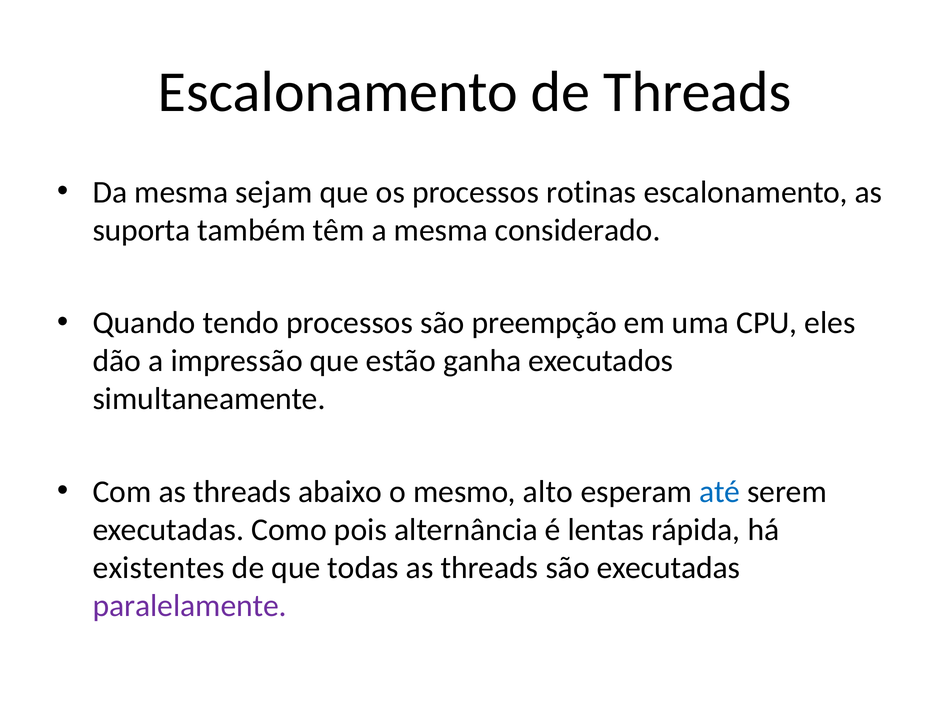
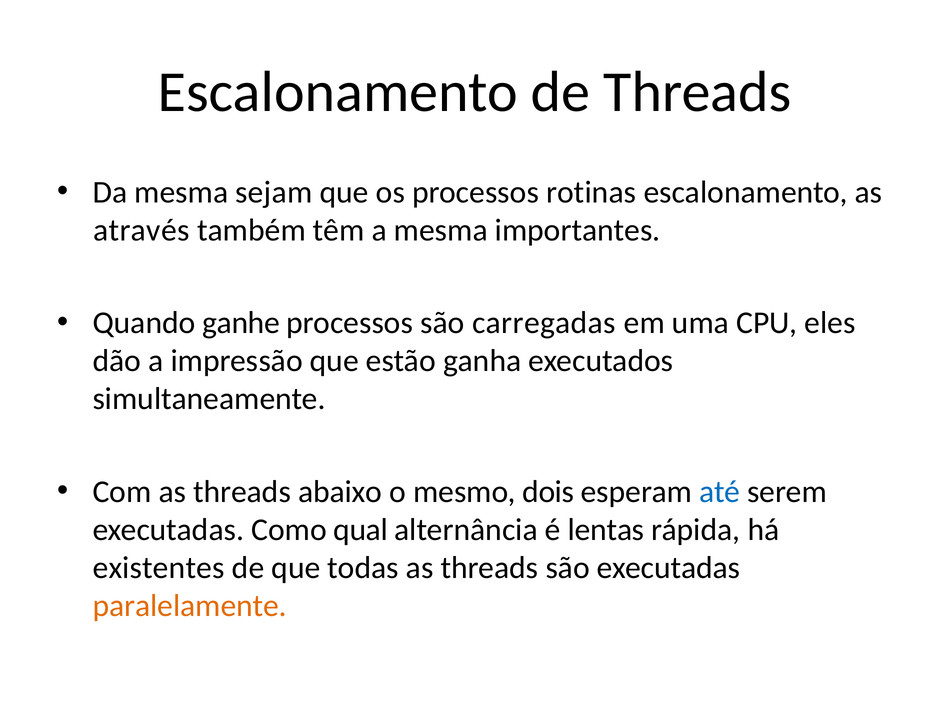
suporta: suporta -> através
considerado: considerado -> importantes
tendo: tendo -> ganhe
preempção: preempção -> carregadas
alto: alto -> dois
pois: pois -> qual
paralelamente colour: purple -> orange
